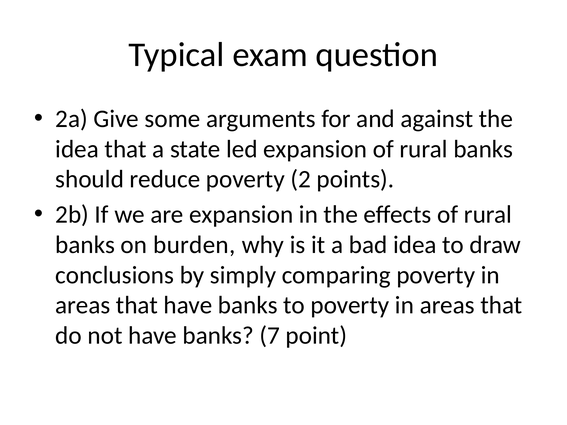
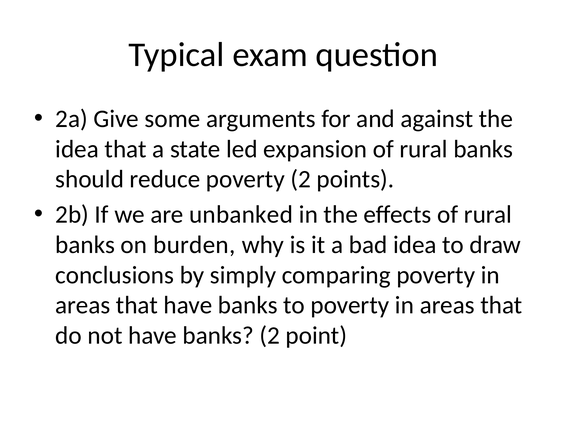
are expansion: expansion -> unbanked
banks 7: 7 -> 2
